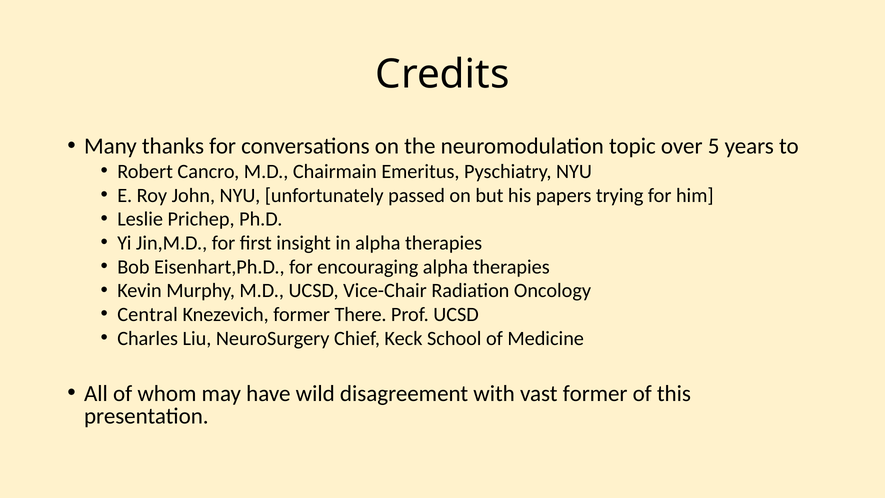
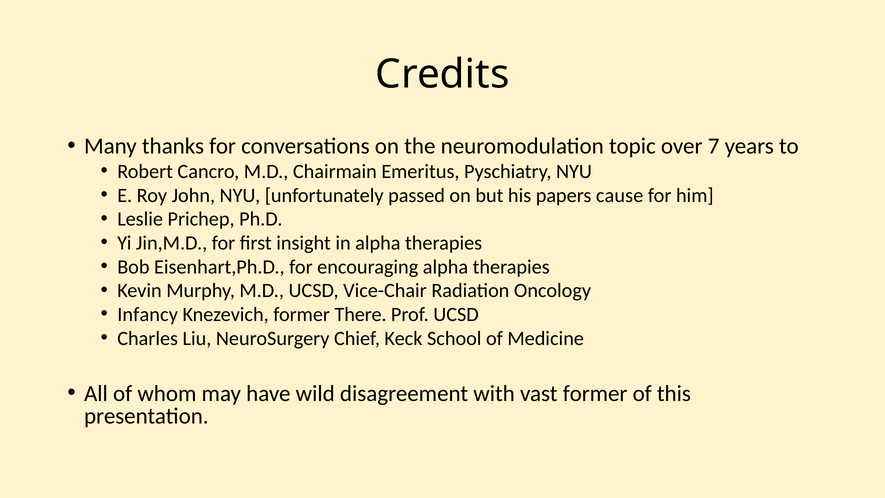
5: 5 -> 7
trying: trying -> cause
Central: Central -> Infancy
